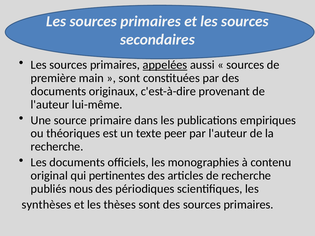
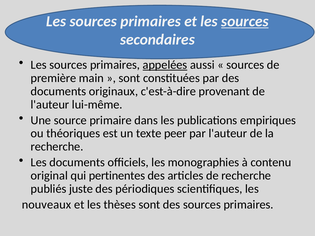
sources at (245, 21) underline: none -> present
nous: nous -> juste
synthèses: synthèses -> nouveaux
